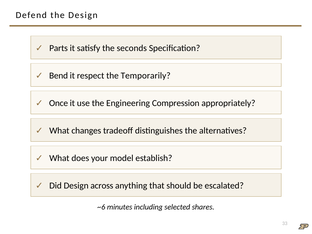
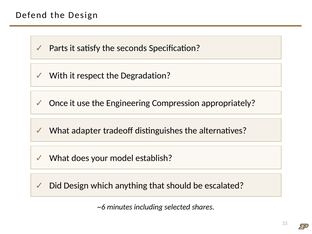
Bend: Bend -> With
Temporarily: Temporarily -> Degradation
changes: changes -> adapter
across: across -> which
